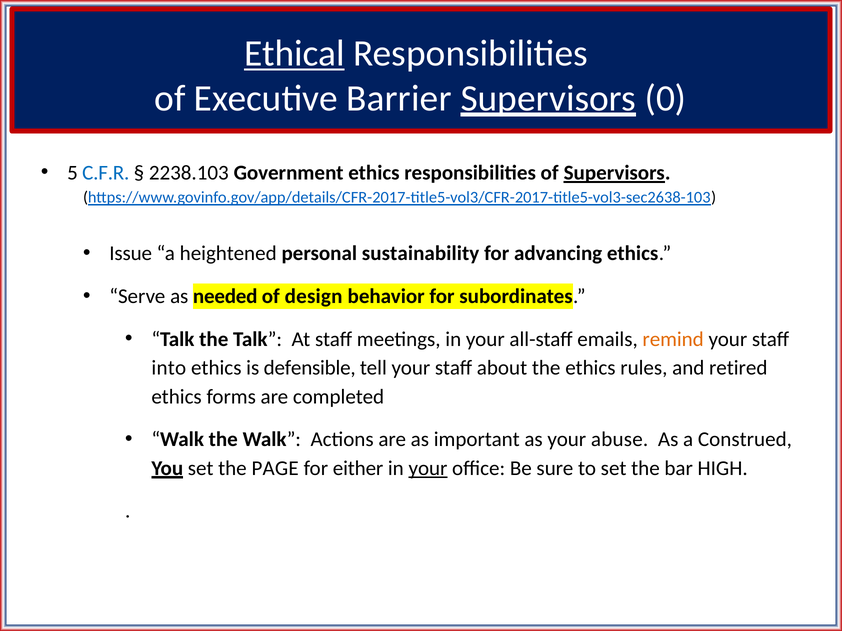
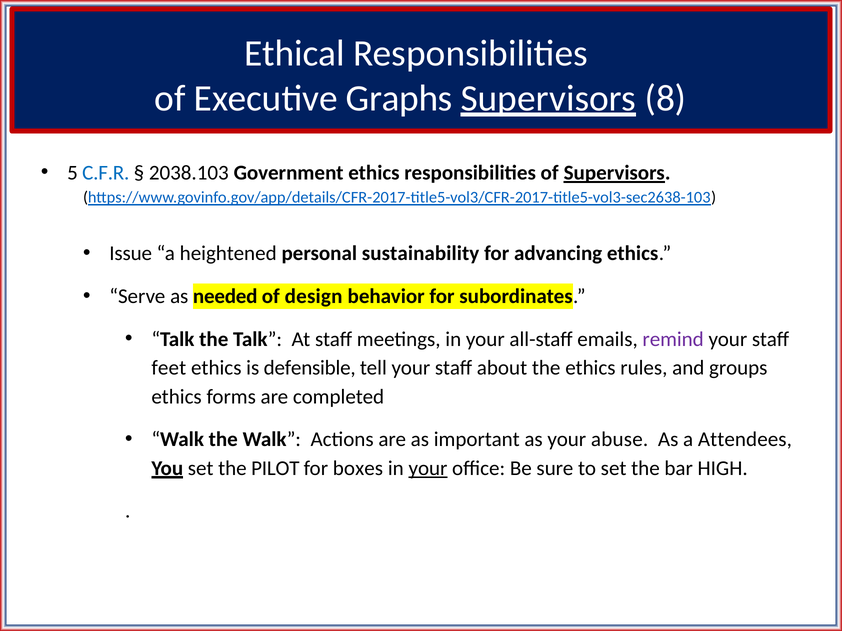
Ethical underline: present -> none
Barrier: Barrier -> Graphs
0: 0 -> 8
2238.103: 2238.103 -> 2038.103
remind colour: orange -> purple
into: into -> feet
retired: retired -> groups
Construed: Construed -> Attendees
PAGE: PAGE -> PILOT
either: either -> boxes
